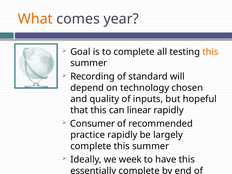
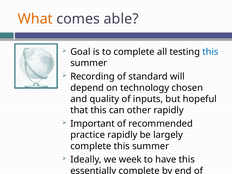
comes year: year -> able
this at (210, 52) colour: orange -> blue
linear: linear -> other
Consumer: Consumer -> Important
